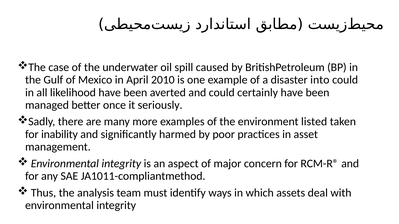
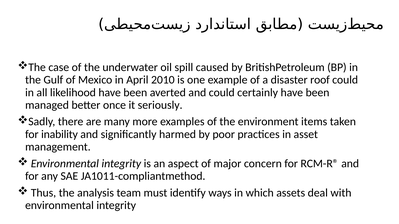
into: into -> roof
listed: listed -> items
